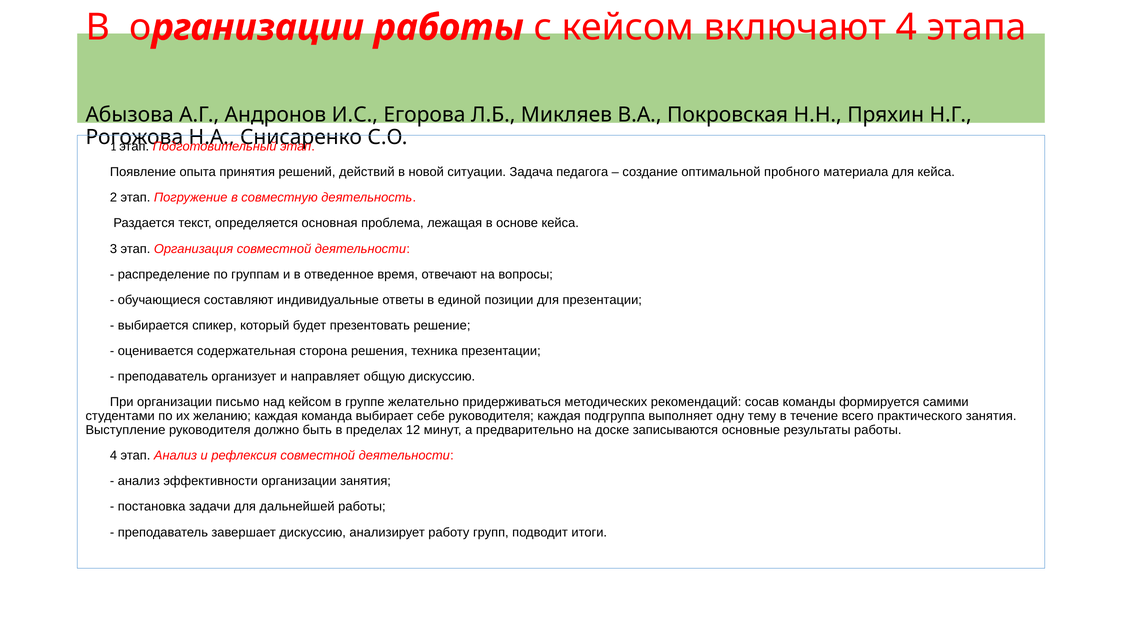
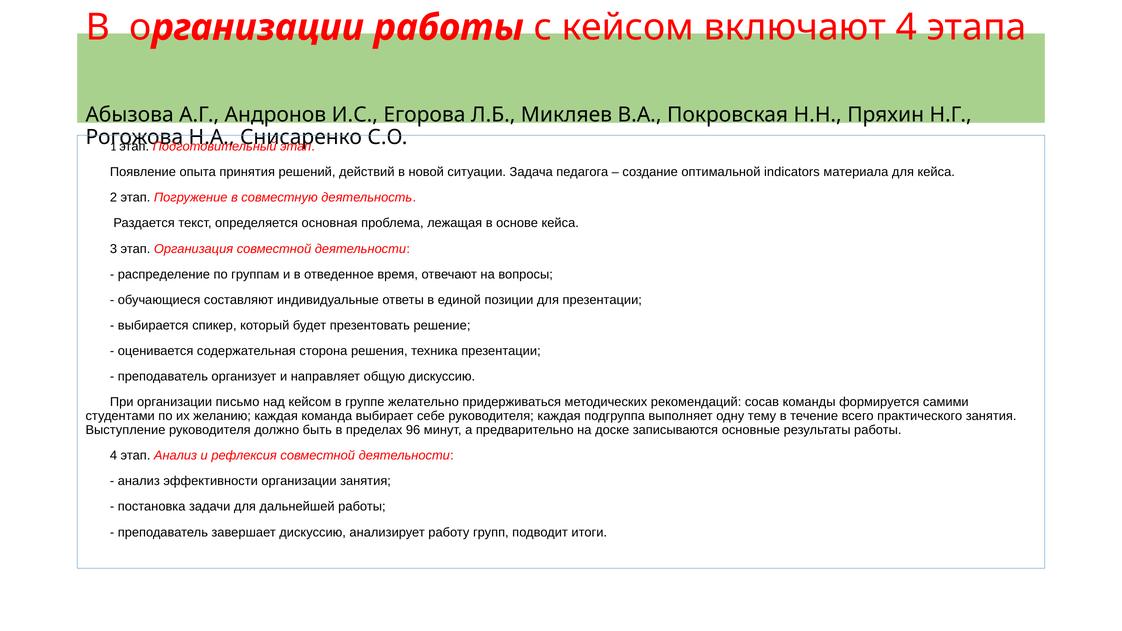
пробного: пробного -> indicators
12: 12 -> 96
